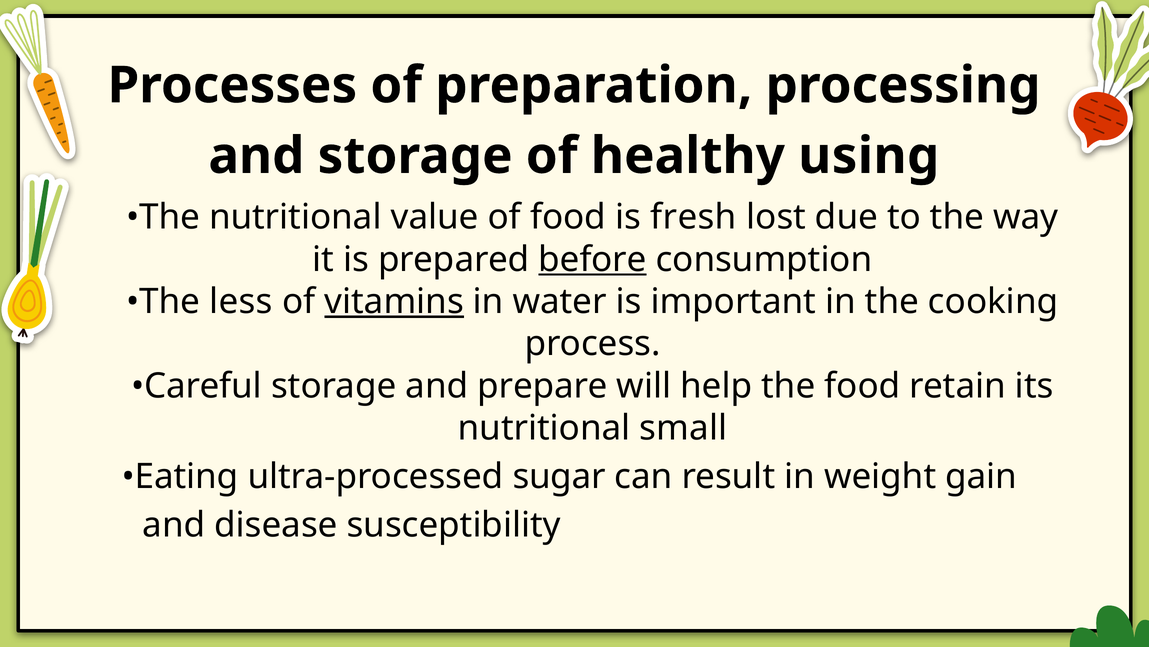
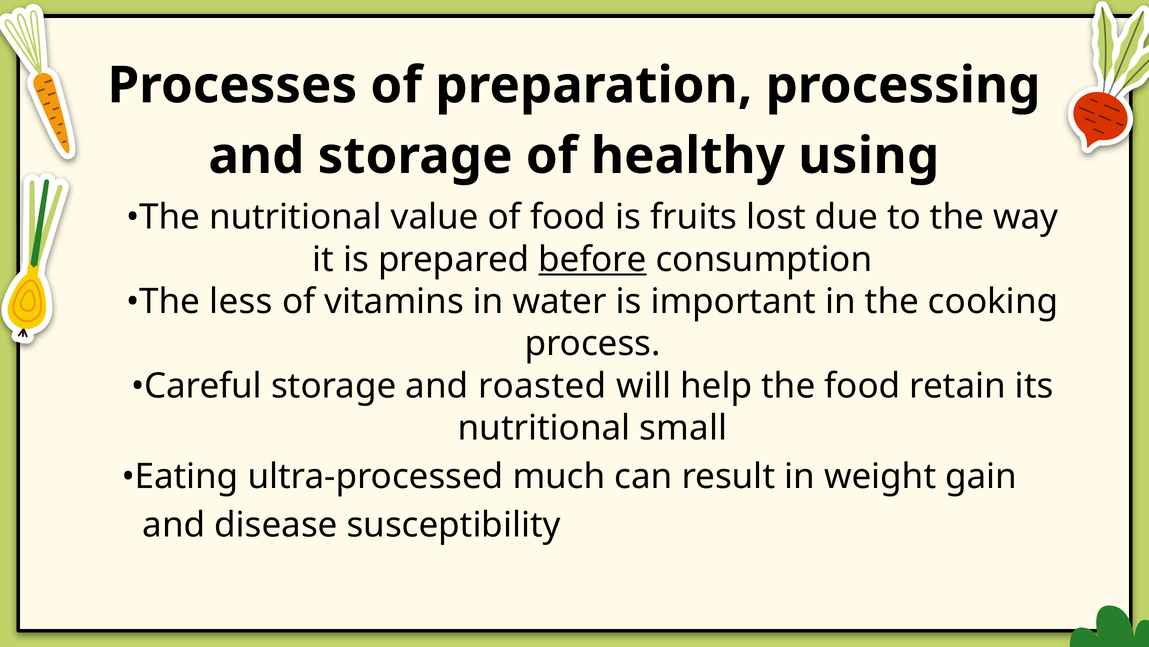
fresh: fresh -> fruits
vitamins underline: present -> none
prepare: prepare -> roasted
sugar: sugar -> much
